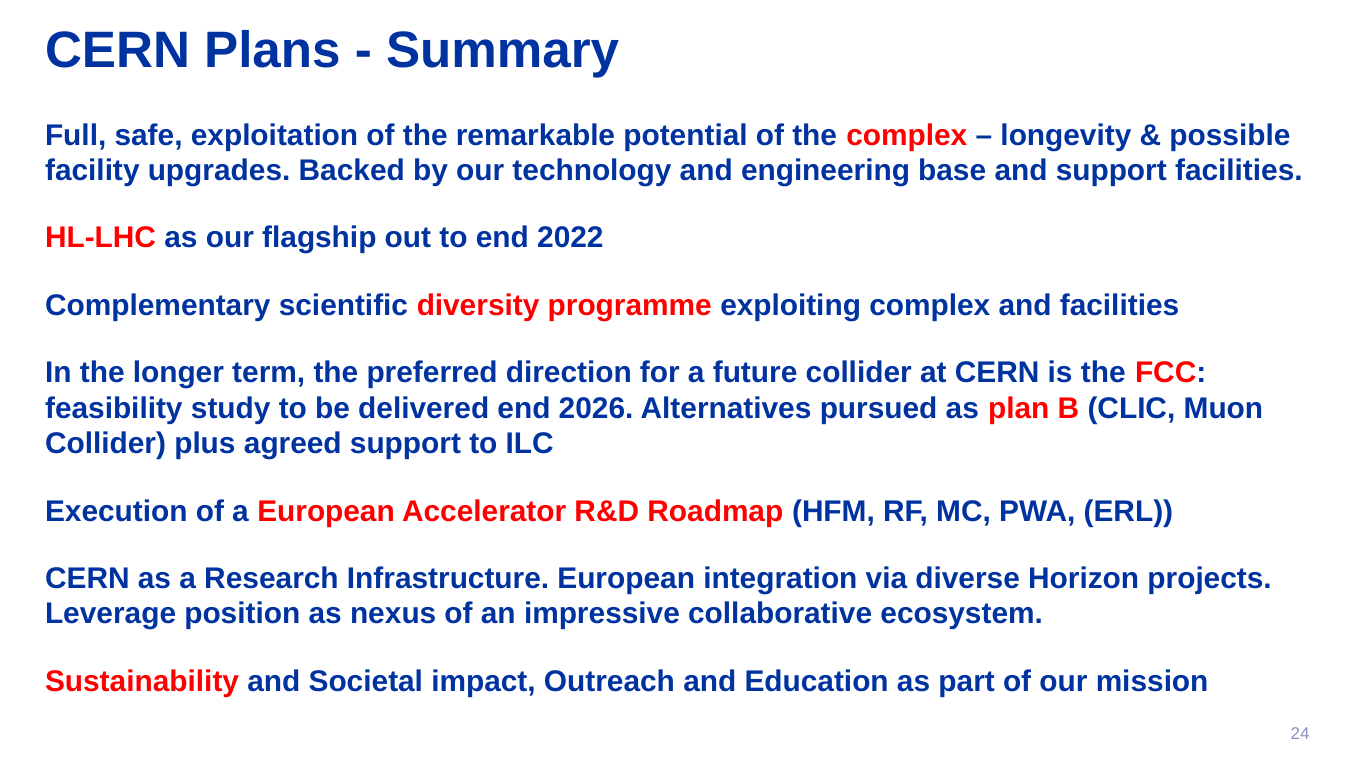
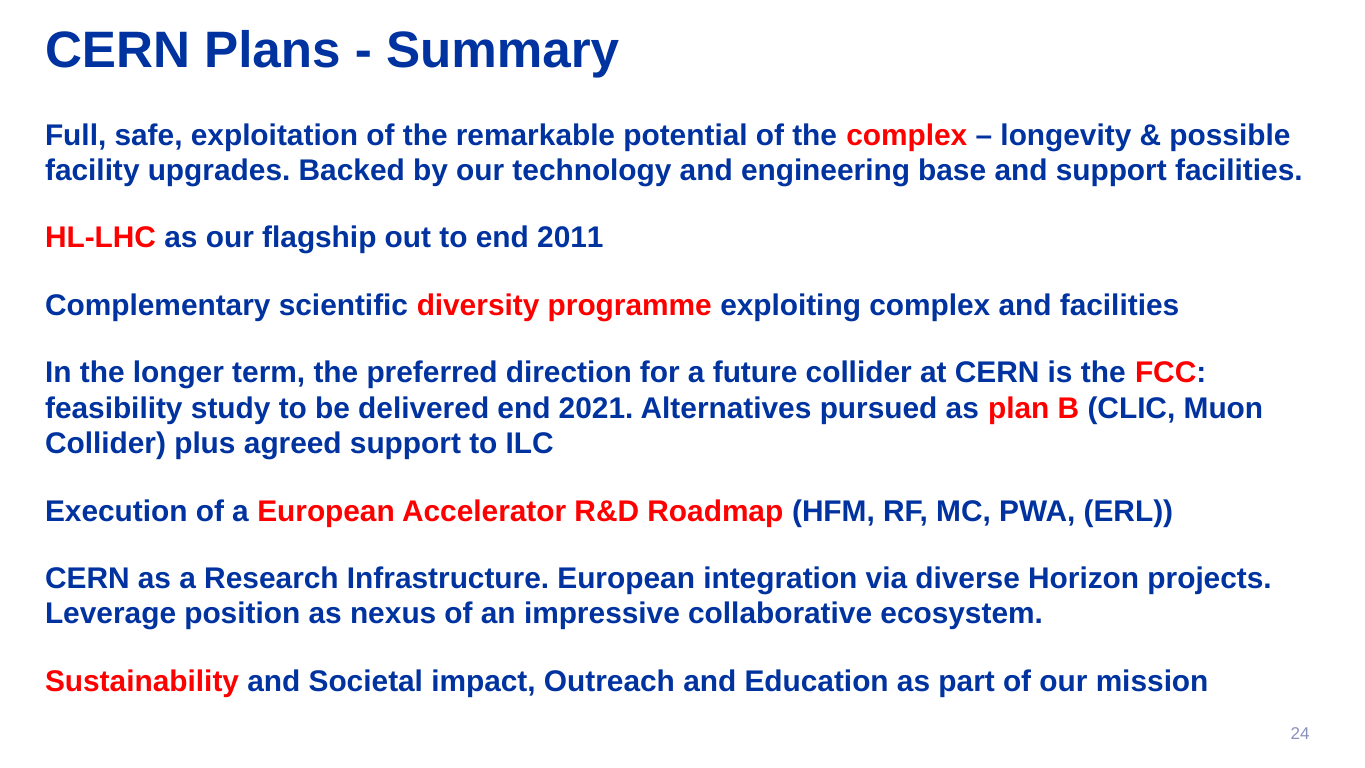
2022: 2022 -> 2011
2026: 2026 -> 2021
